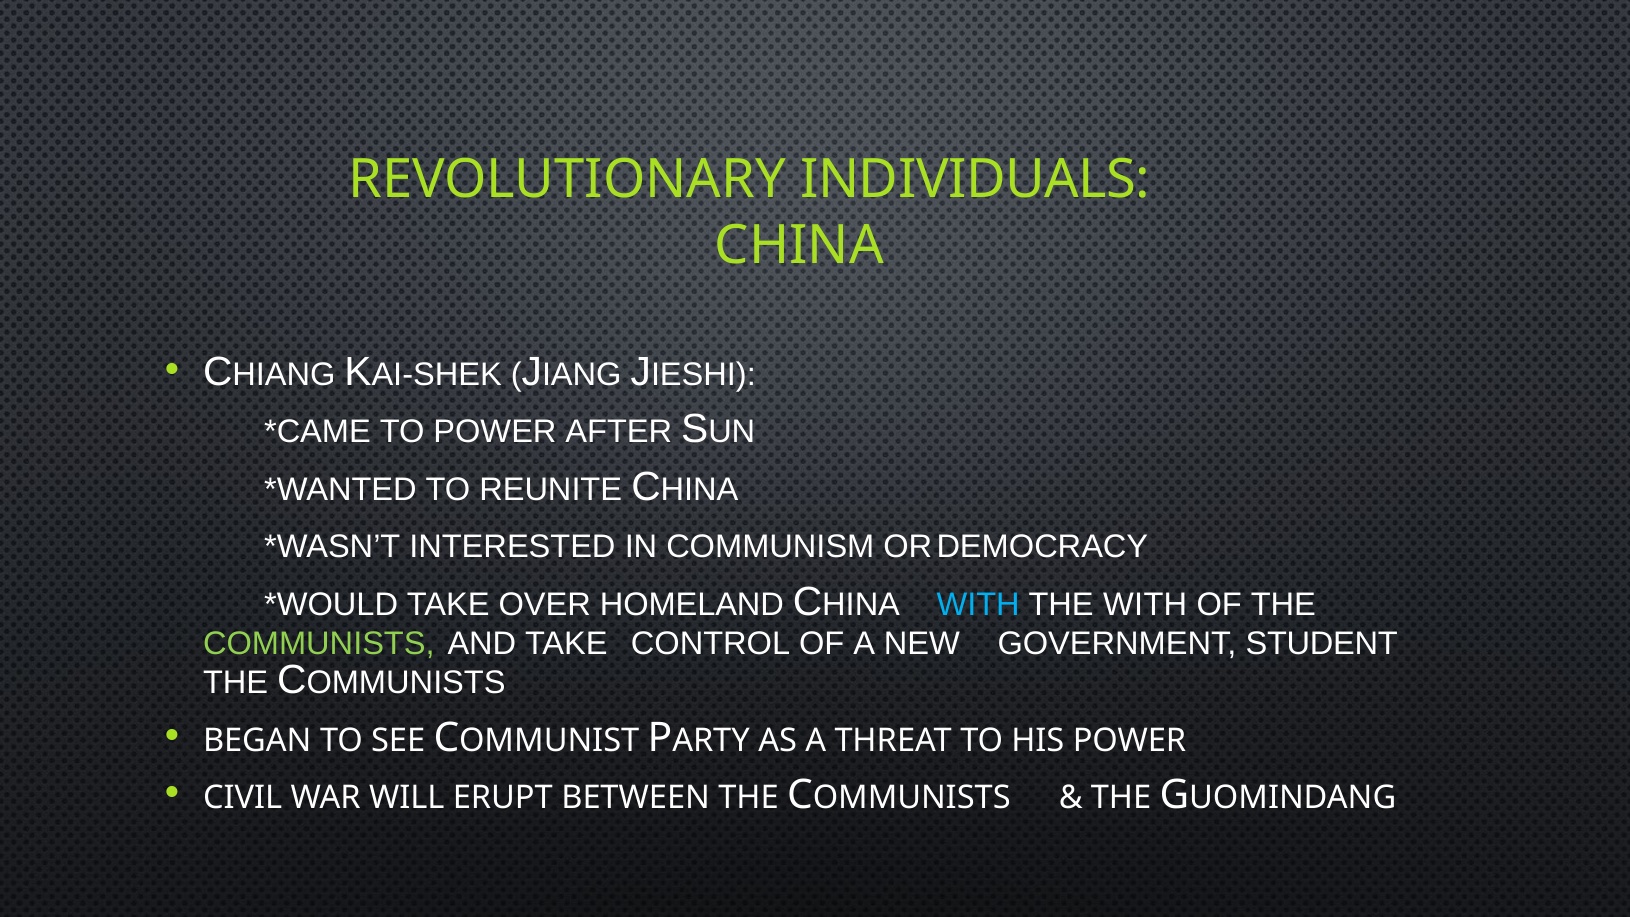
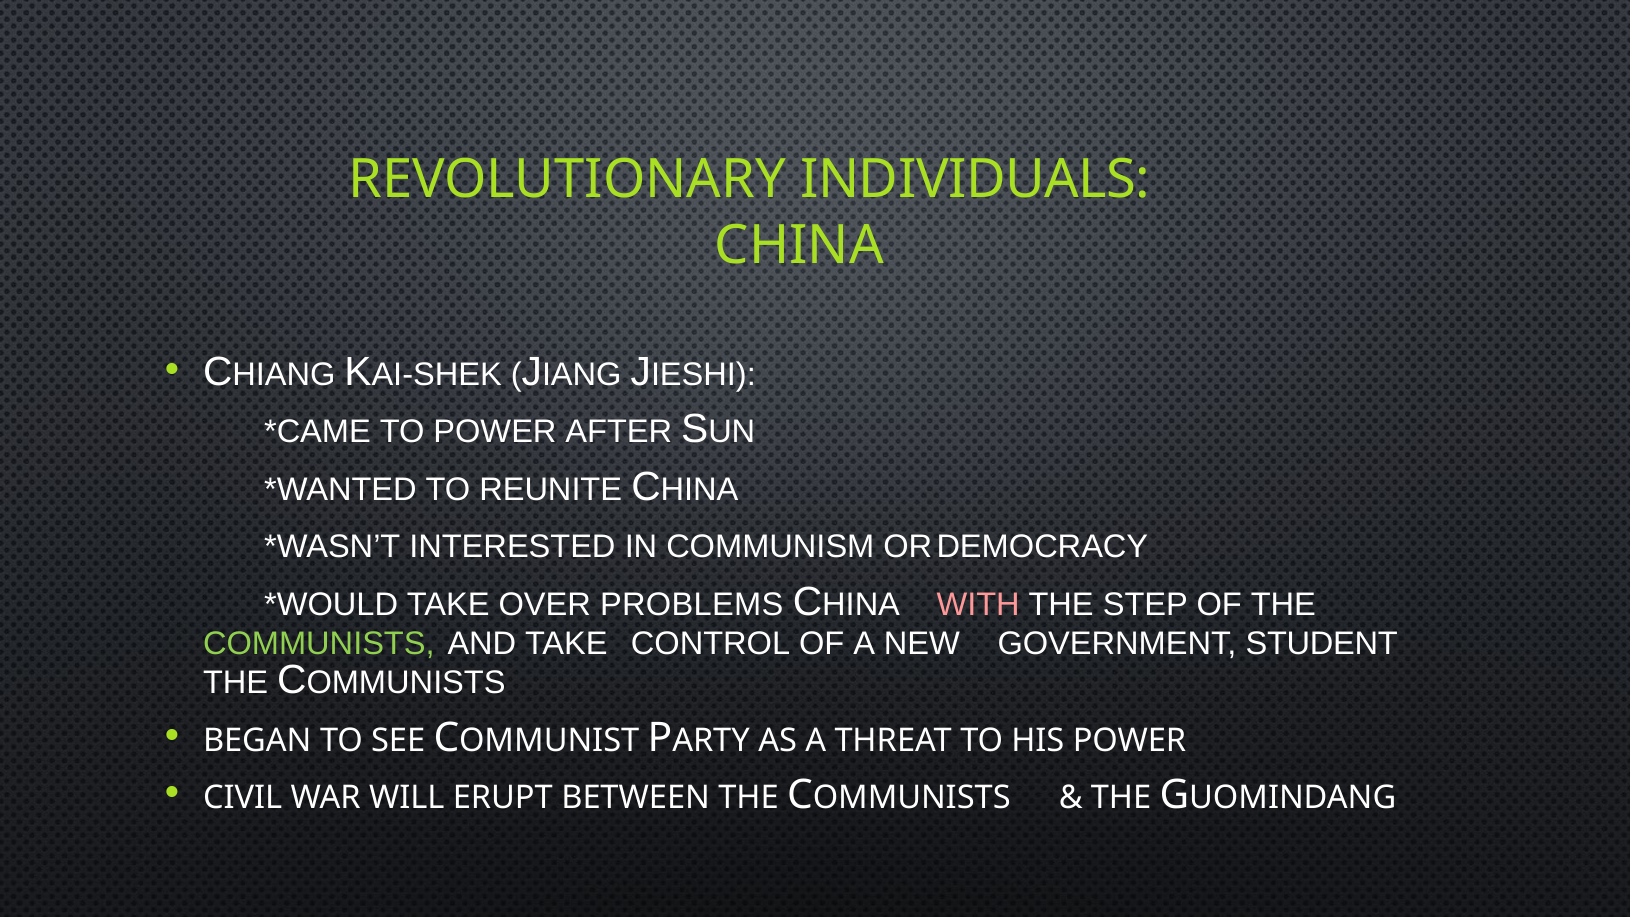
HOMELAND: HOMELAND -> PROBLEMS
WITH at (978, 604) colour: light blue -> pink
THE WITH: WITH -> STEP
